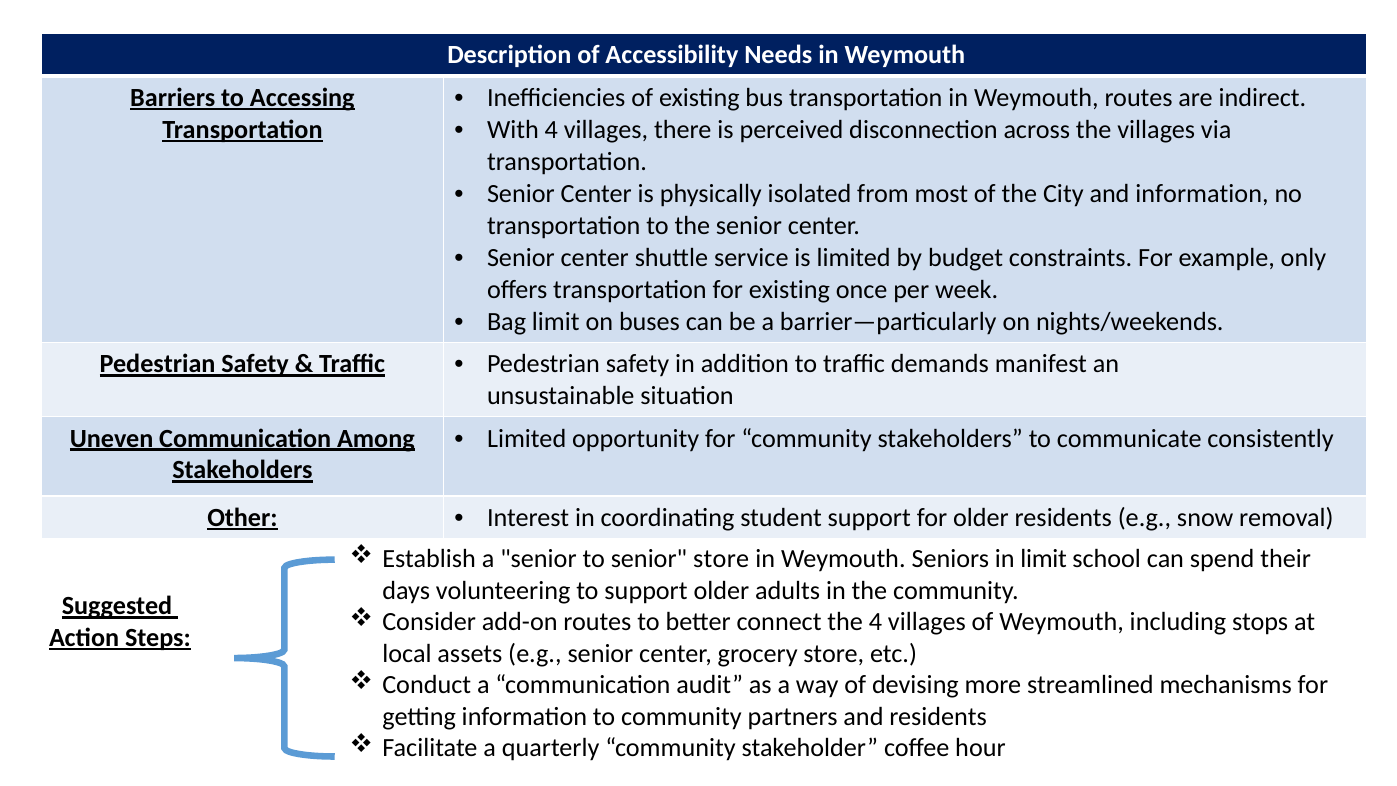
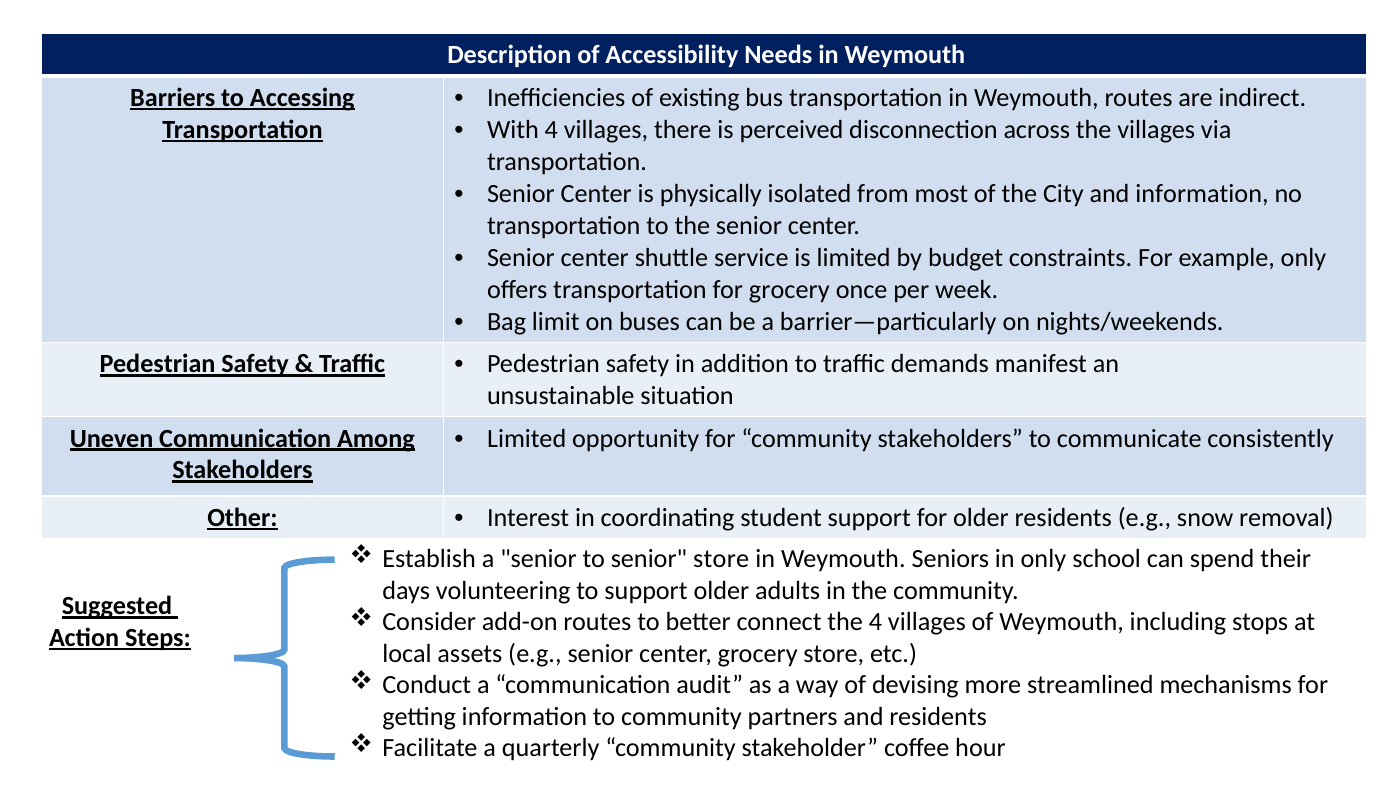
for existing: existing -> grocery
in limit: limit -> only
